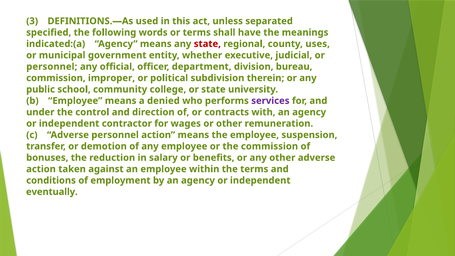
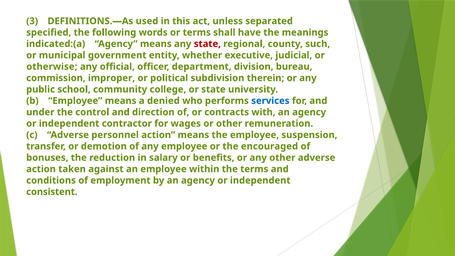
uses: uses -> such
personnel at (52, 67): personnel -> otherwise
services colour: purple -> blue
the commission: commission -> encouraged
eventually: eventually -> consistent
